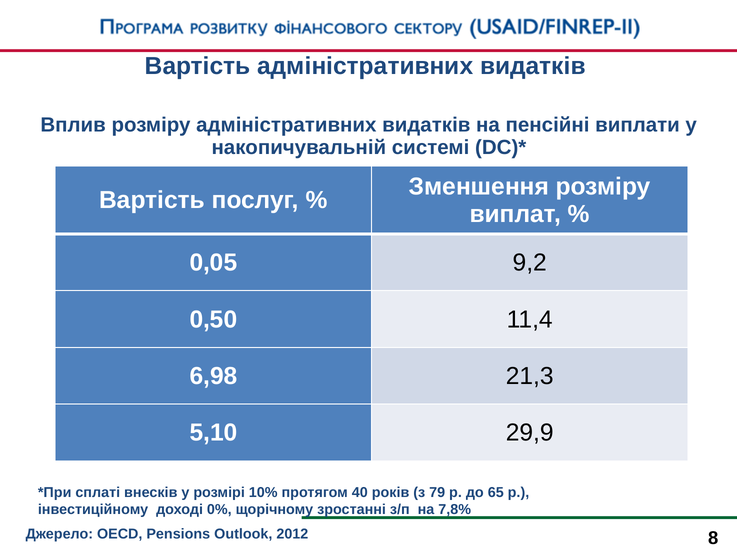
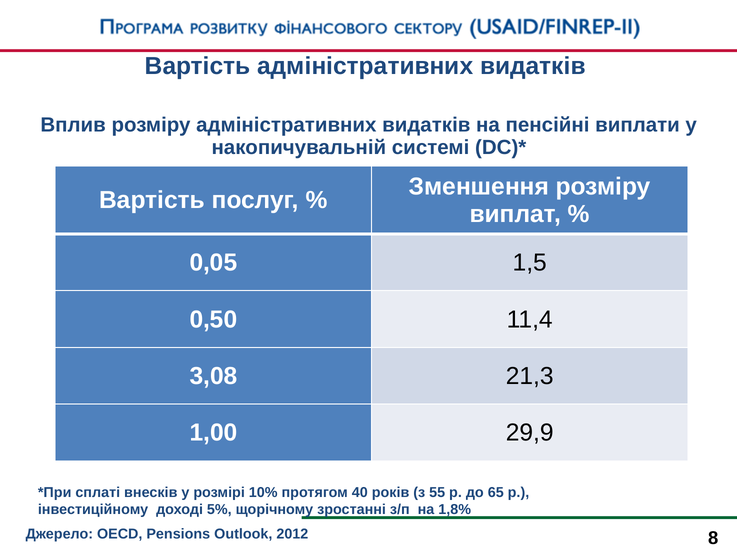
9,2: 9,2 -> 1,5
6,98: 6,98 -> 3,08
5,10: 5,10 -> 1,00
79: 79 -> 55
0%: 0% -> 5%
7,8%: 7,8% -> 1,8%
